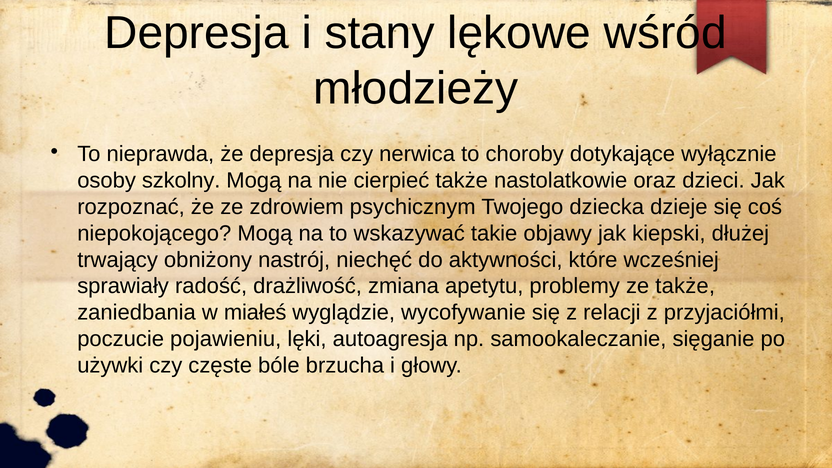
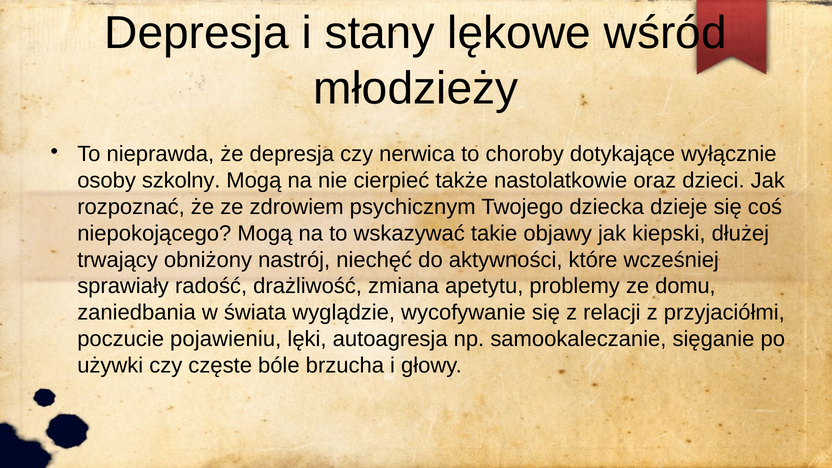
ze także: także -> domu
miałeś: miałeś -> świata
